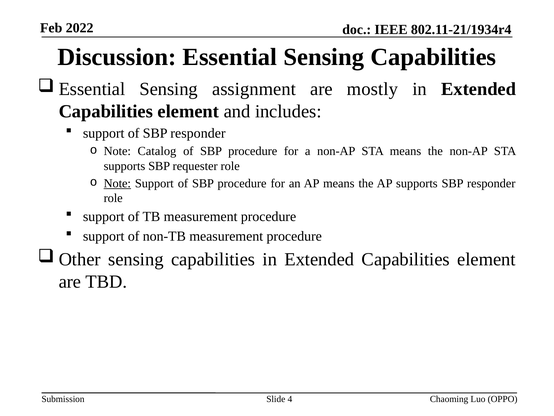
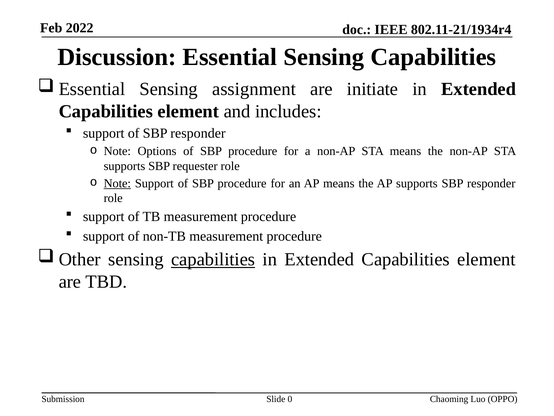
mostly: mostly -> initiate
Catalog: Catalog -> Options
capabilities at (213, 259) underline: none -> present
4: 4 -> 0
